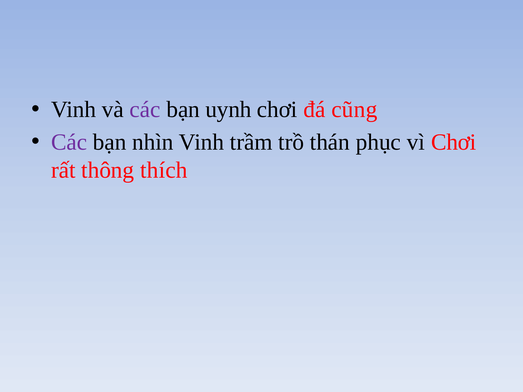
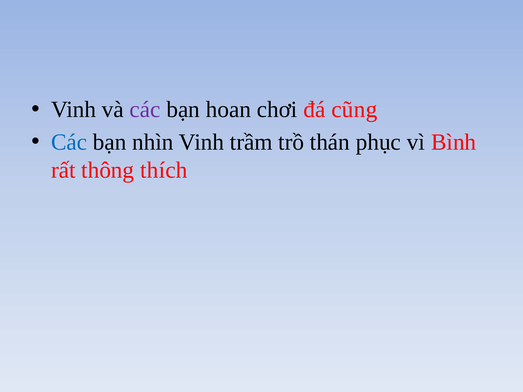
uynh: uynh -> hoan
Các at (69, 142) colour: purple -> blue
vì Chơi: Chơi -> Bình
